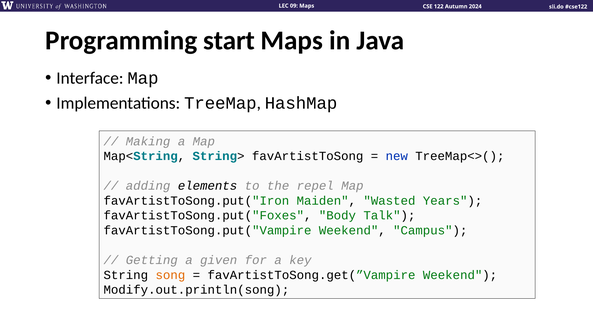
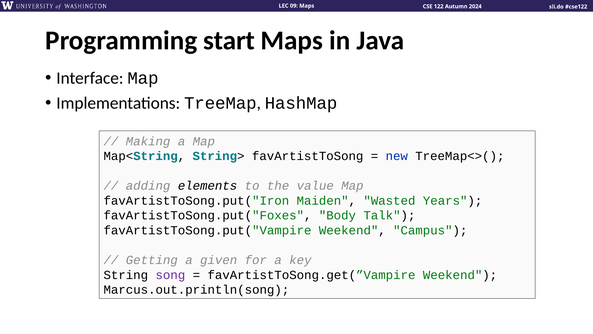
repel: repel -> value
song colour: orange -> purple
Modify.out.println(song: Modify.out.println(song -> Marcus.out.println(song
